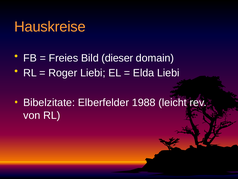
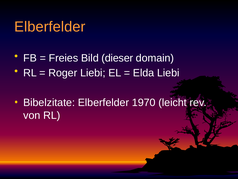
Hauskreise at (50, 27): Hauskreise -> Elberfelder
1988: 1988 -> 1970
